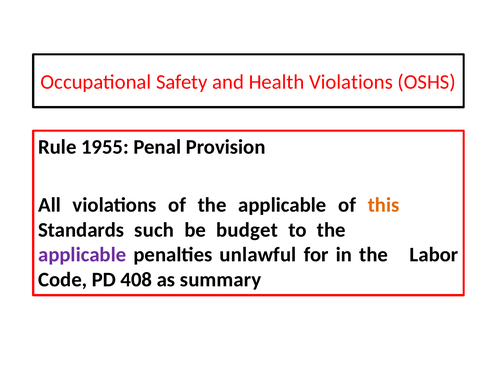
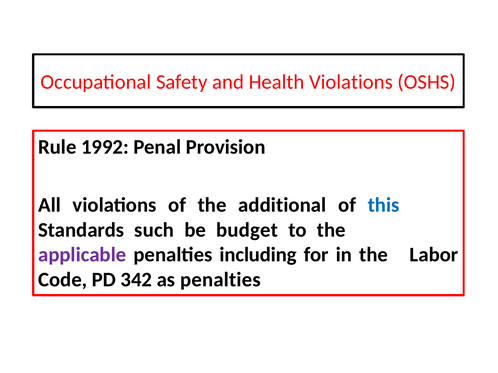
1955: 1955 -> 1992
of the applicable: applicable -> additional
this colour: orange -> blue
unlawful: unlawful -> including
408: 408 -> 342
as summary: summary -> penalties
